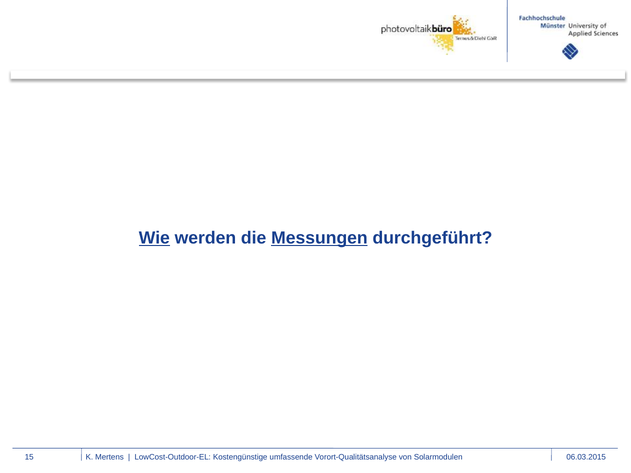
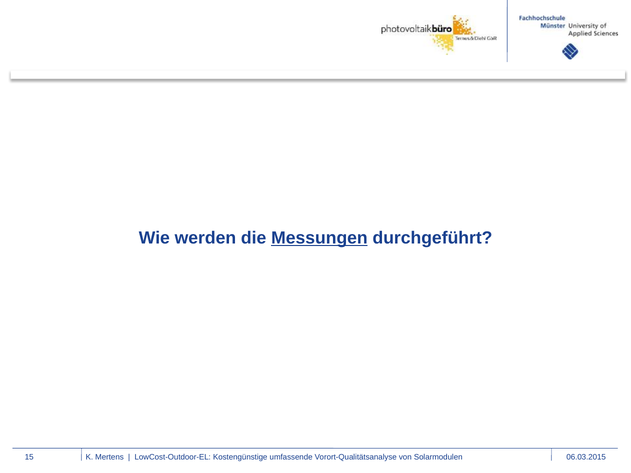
Wie underline: present -> none
